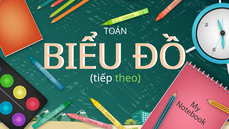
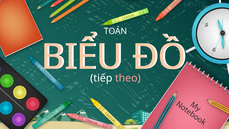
theo colour: light green -> pink
